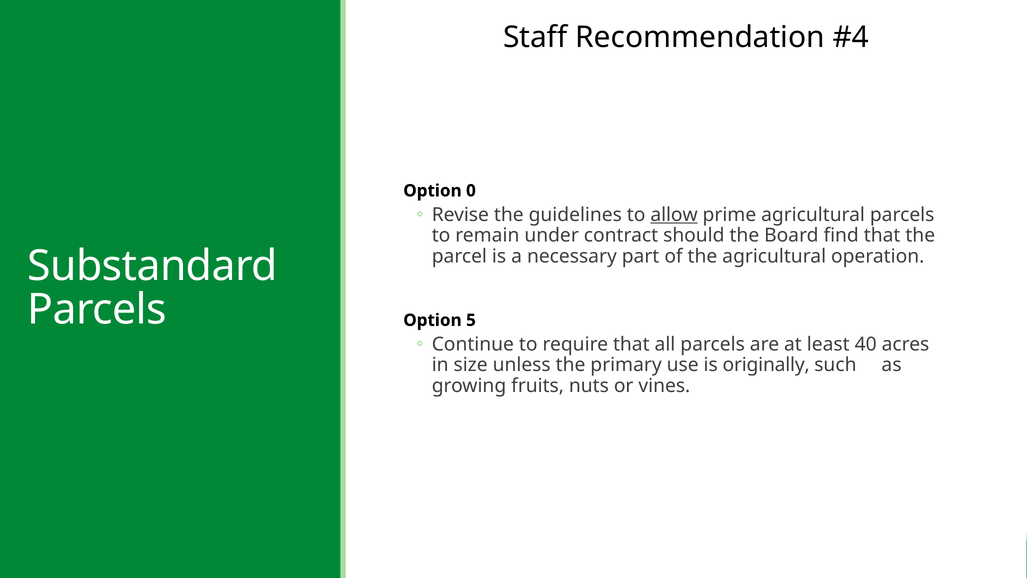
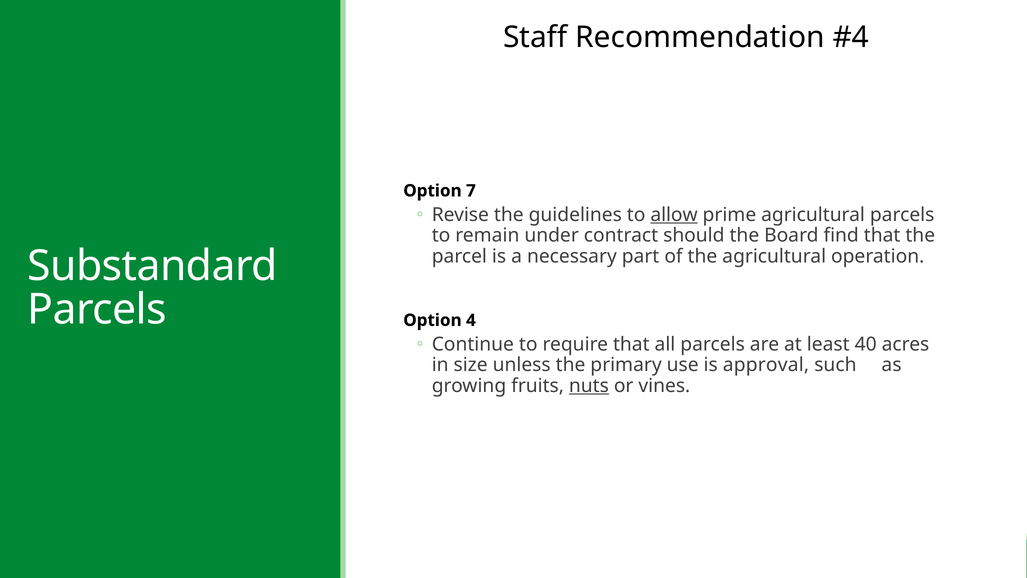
0: 0 -> 7
5: 5 -> 4
originally: originally -> approval
nuts underline: none -> present
